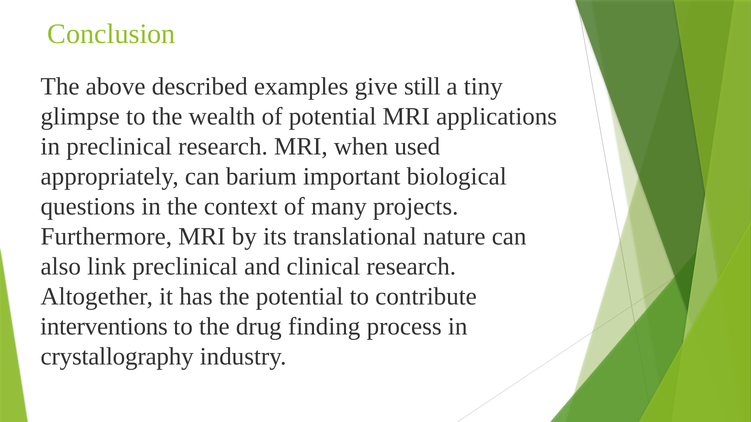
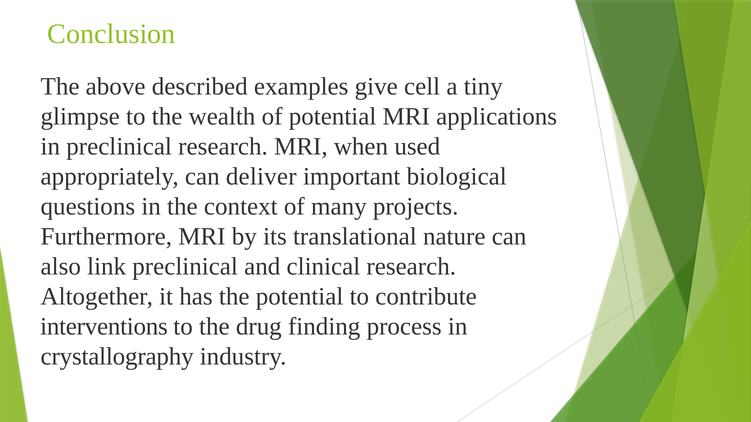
still: still -> cell
barium: barium -> deliver
